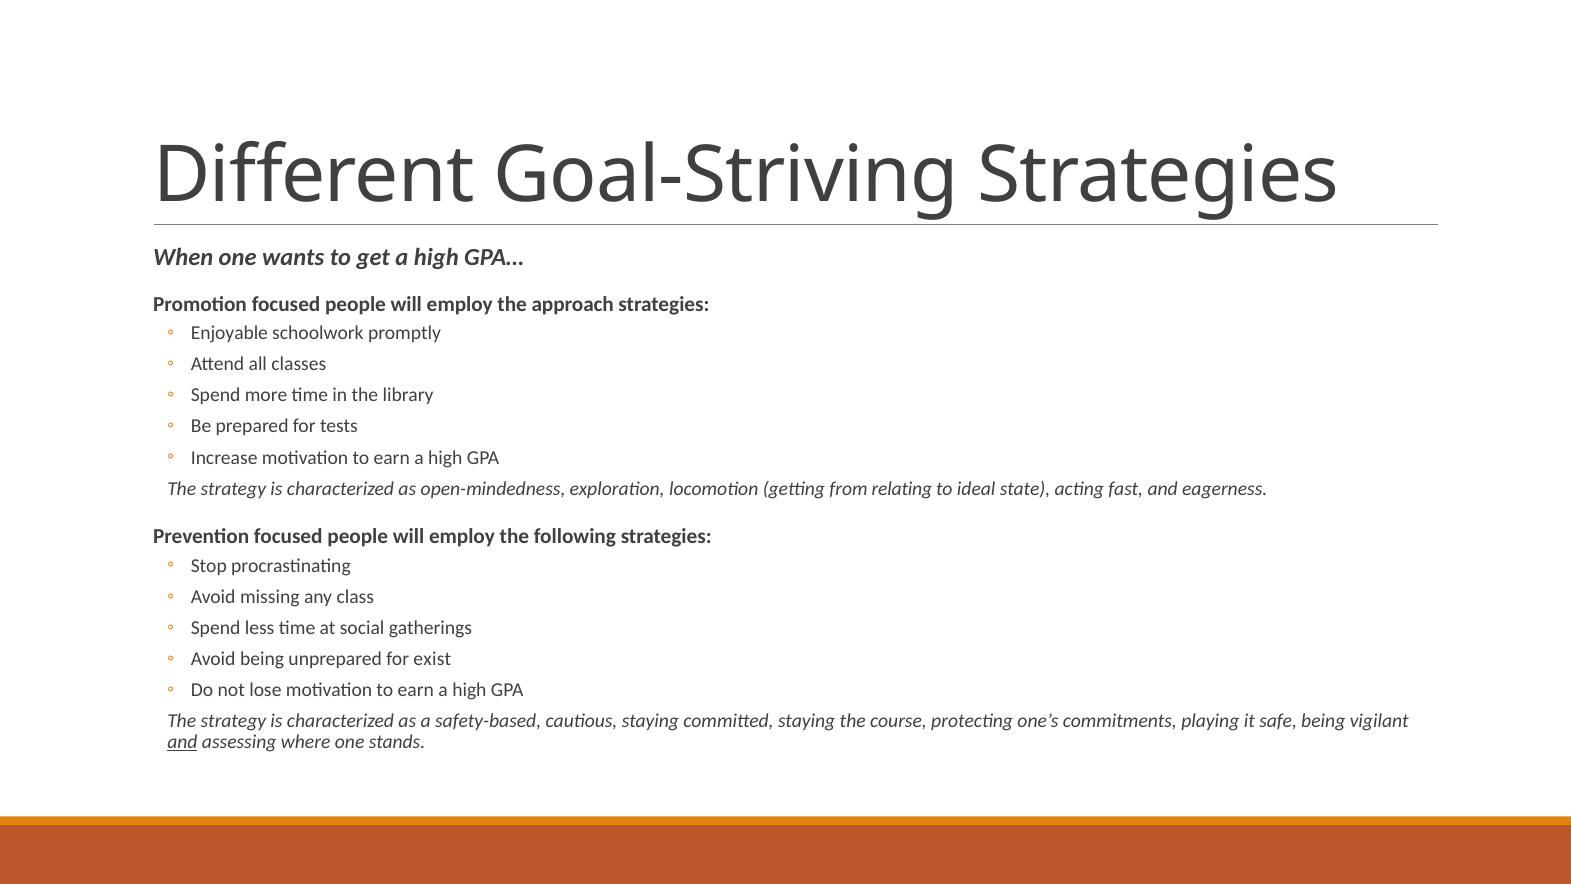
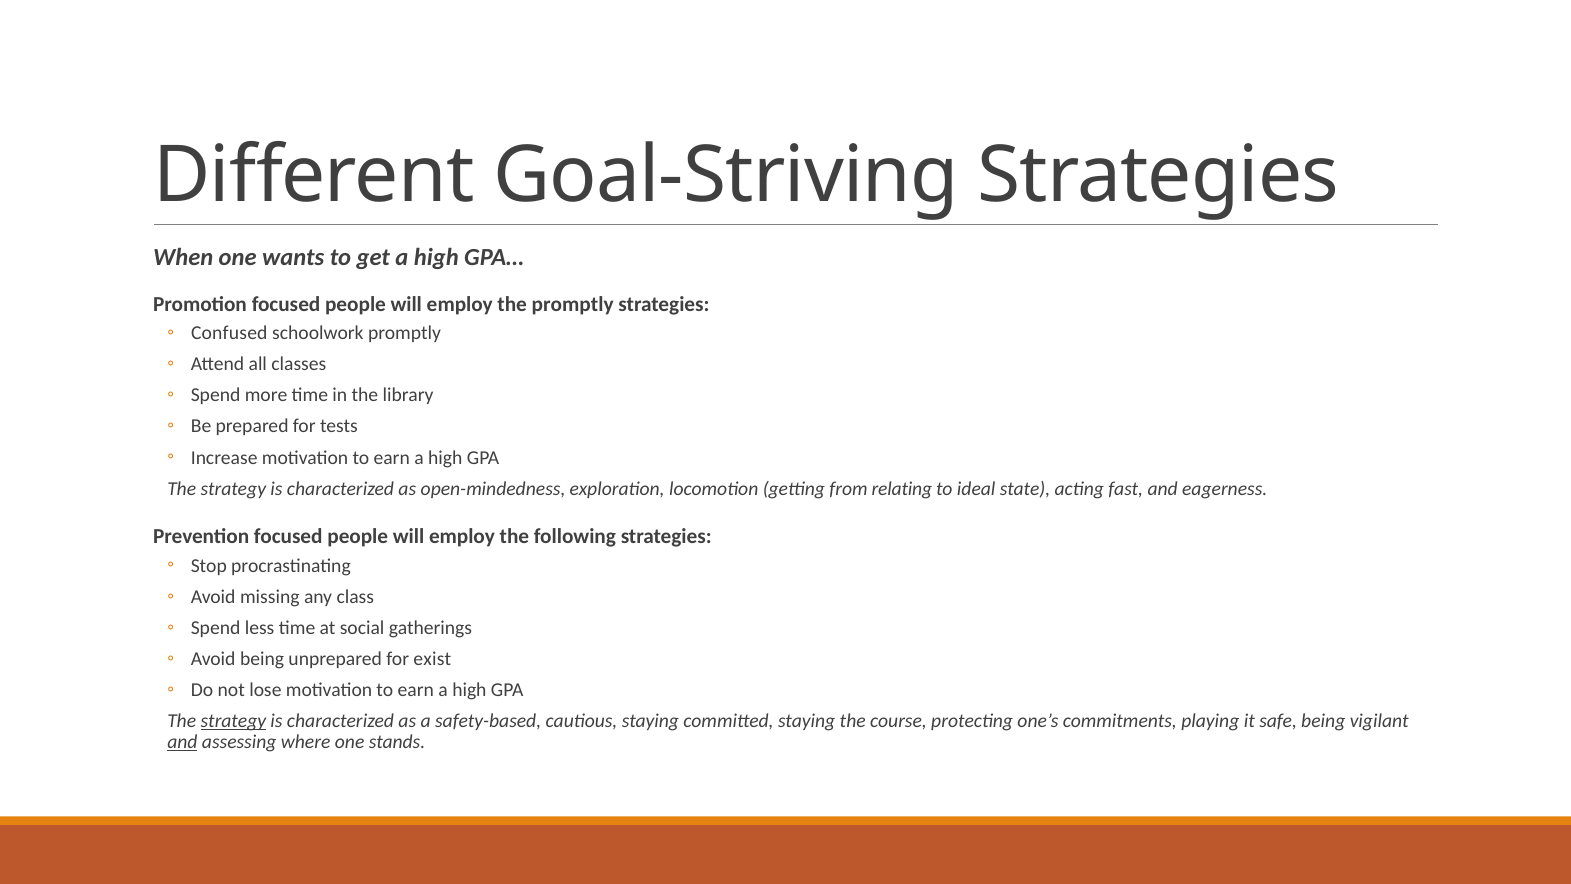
the approach: approach -> promptly
Enjoyable: Enjoyable -> Confused
strategy at (233, 721) underline: none -> present
